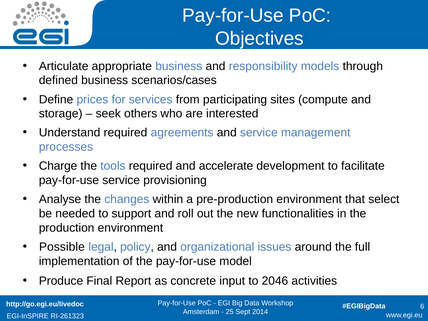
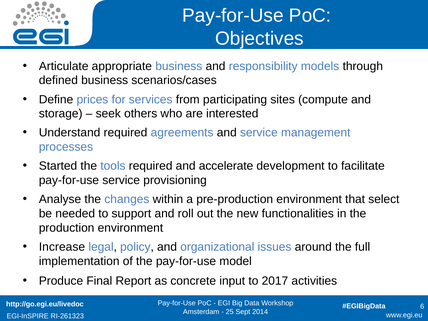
Charge: Charge -> Started
Possible: Possible -> Increase
2046: 2046 -> 2017
